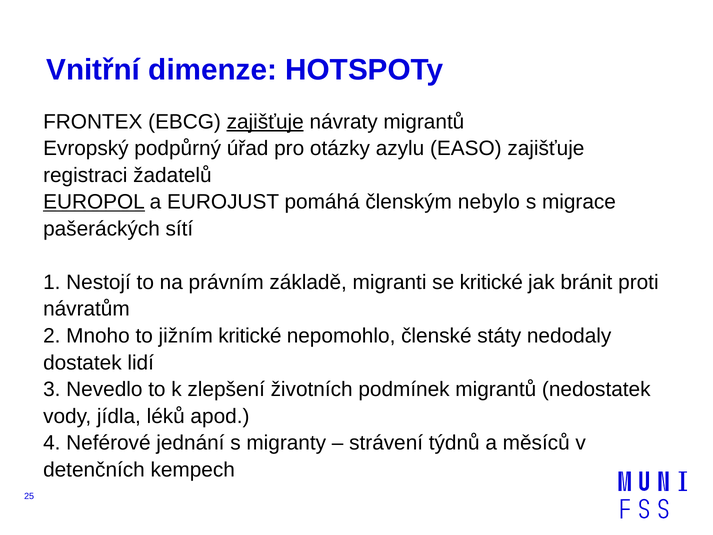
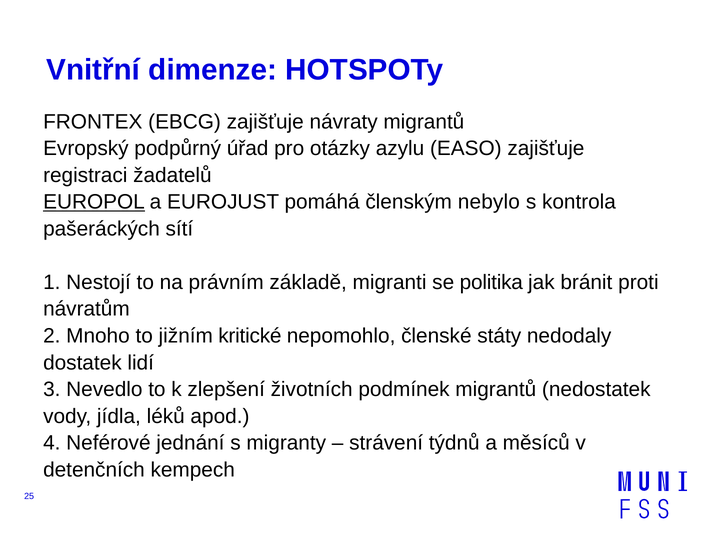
zajišťuje at (265, 122) underline: present -> none
migrace: migrace -> kontrola
se kritické: kritické -> politika
